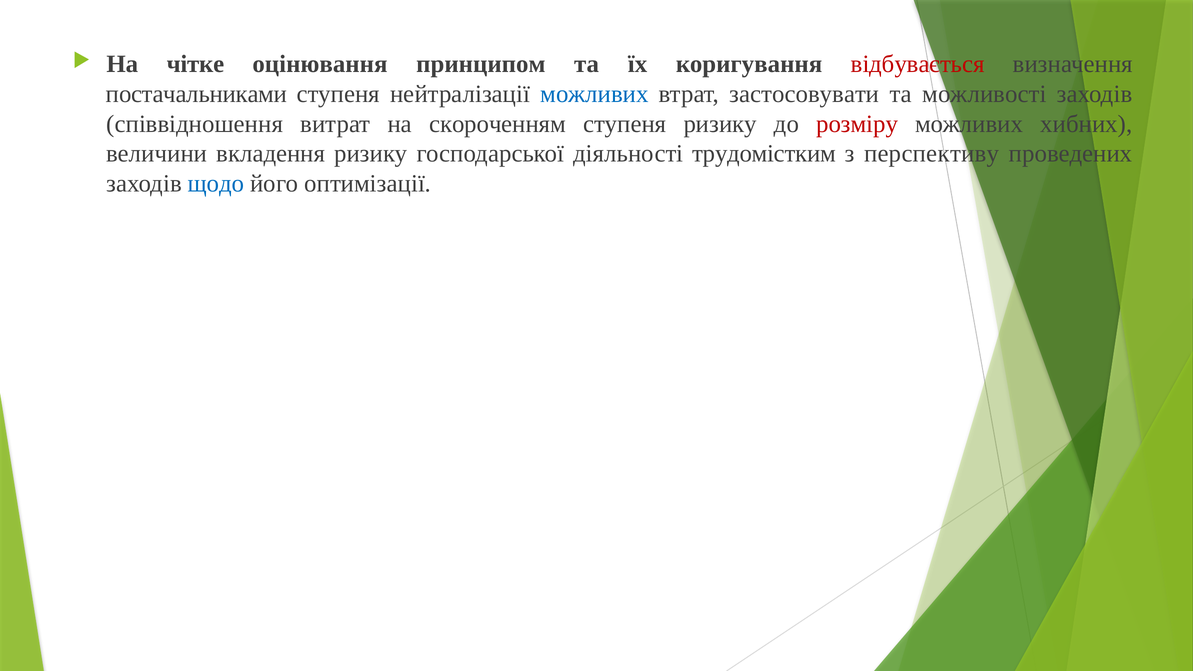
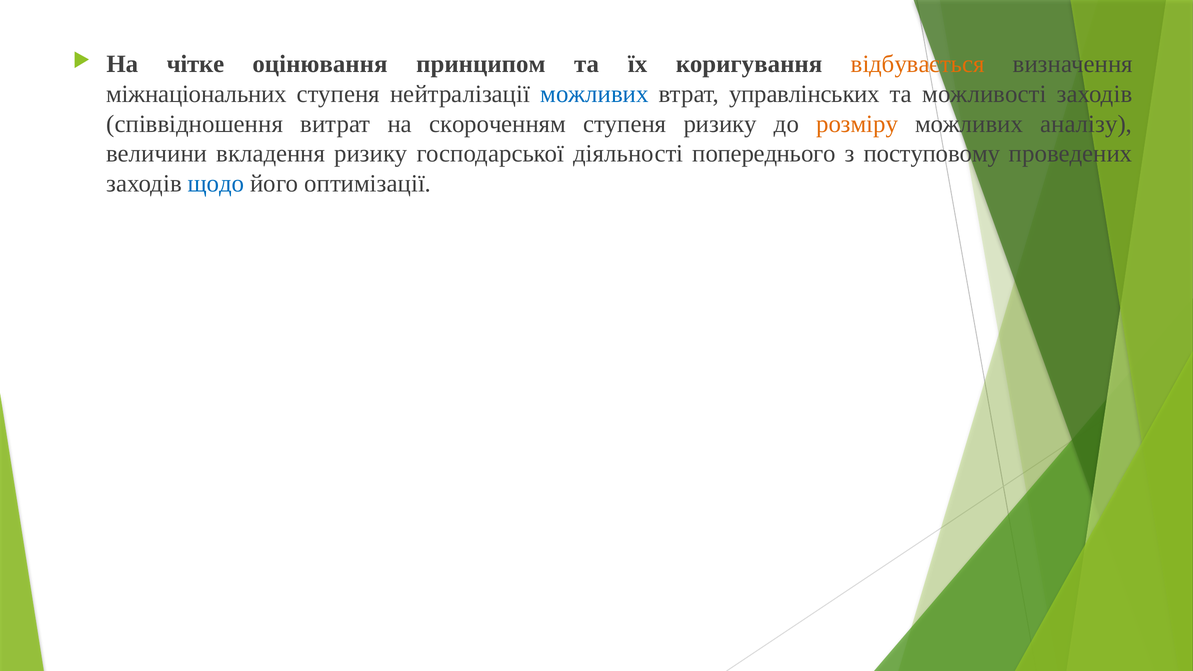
відбувається colour: red -> orange
постачальниками: постачальниками -> міжнаціональних
застосовувати: застосовувати -> управлінських
розміру colour: red -> orange
хибних: хибних -> аналізу
трудомістким: трудомістким -> попереднього
перспективу: перспективу -> поступовому
